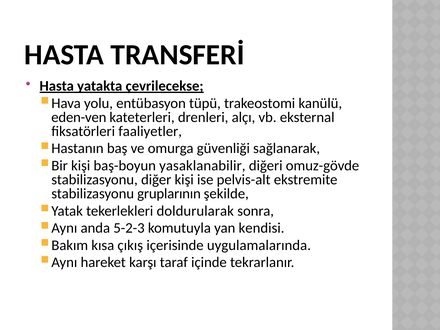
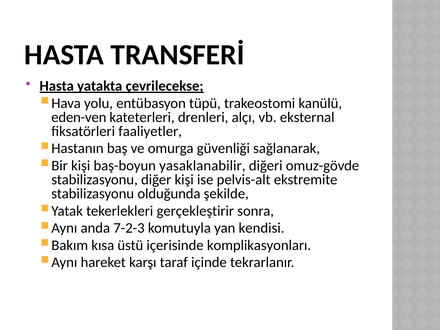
gruplarının: gruplarının -> olduğunda
doldurularak: doldurularak -> gerçekleştirir
5-2-3: 5-2-3 -> 7-2-3
çıkış: çıkış -> üstü
uygulamalarında: uygulamalarında -> komplikasyonları
